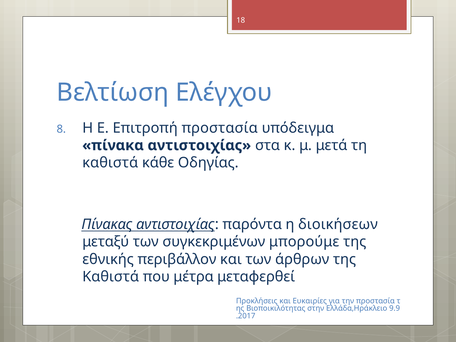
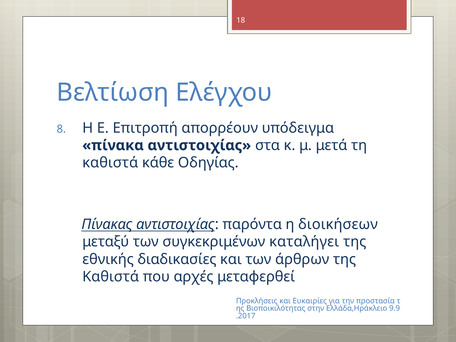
Επιτροπή προστασία: προστασία -> απορρέουν
μπορούμε: μπορούμε -> καταλήγει
περιβάλλον: περιβάλλον -> διαδικασίες
μέτρα: μέτρα -> αρχές
